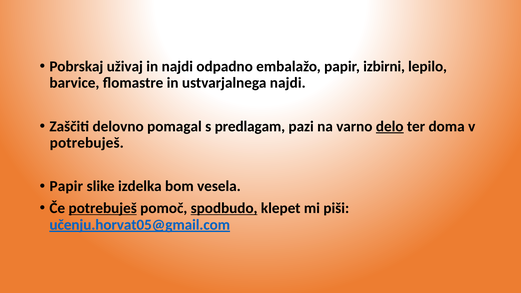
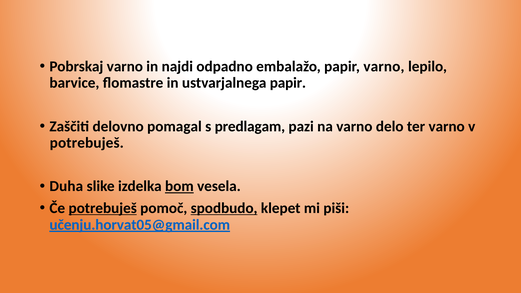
Pobrskaj uživaj: uživaj -> varno
papir izbirni: izbirni -> varno
ustvarjalnega najdi: najdi -> papir
delo underline: present -> none
ter doma: doma -> varno
Papir at (66, 186): Papir -> Duha
bom underline: none -> present
